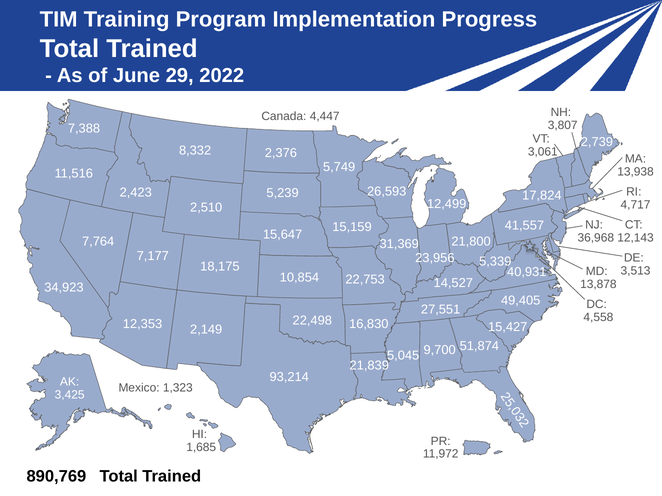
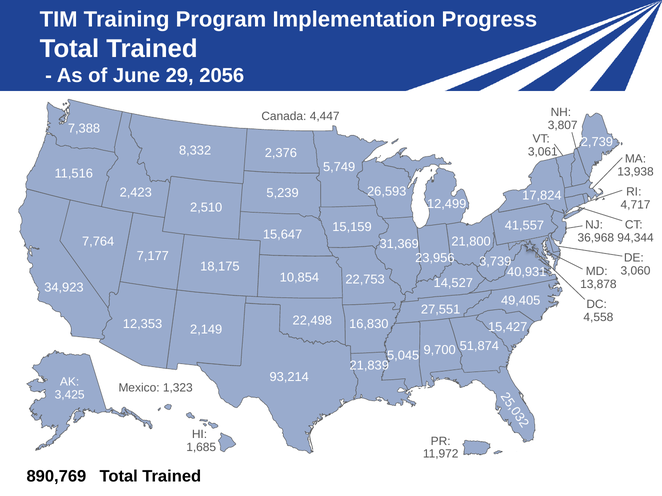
2022: 2022 -> 2056
12,143: 12,143 -> 94,344
5,339: 5,339 -> 3,739
3,513: 3,513 -> 3,060
